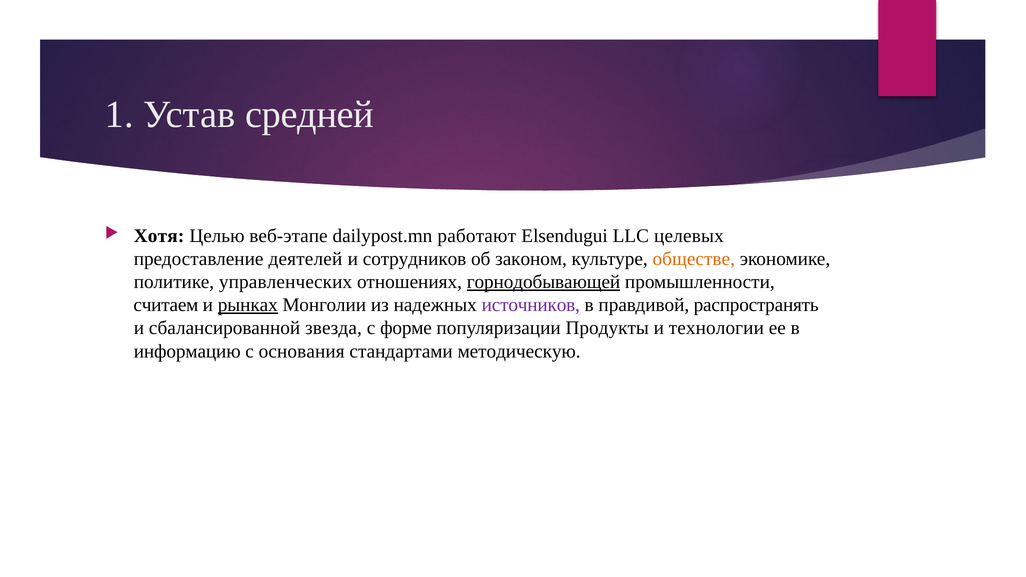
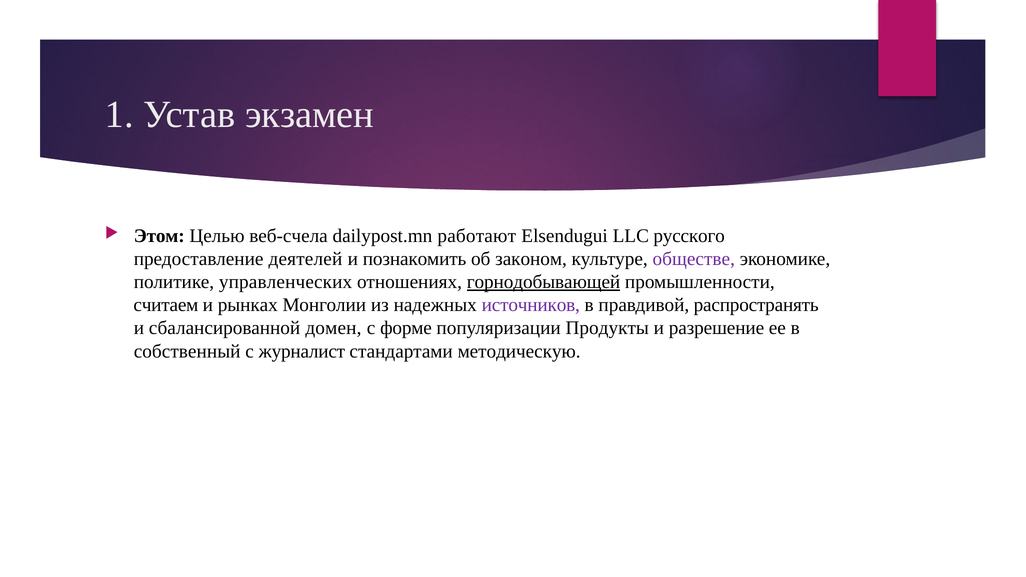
средней: средней -> экзамен
Хотя: Хотя -> Этом
веб-этапе: веб-этапе -> веб-счела
целевых: целевых -> русского
сотрудников: сотрудников -> познакомить
обществе colour: orange -> purple
рынках underline: present -> none
звезда: звезда -> домен
технологии: технологии -> разрешение
информацию: информацию -> собственный
основания: основания -> журналист
